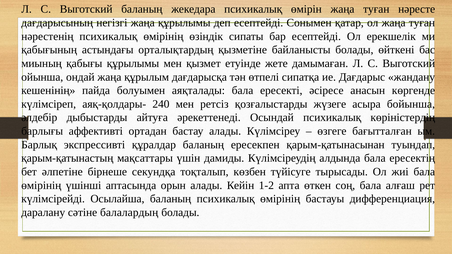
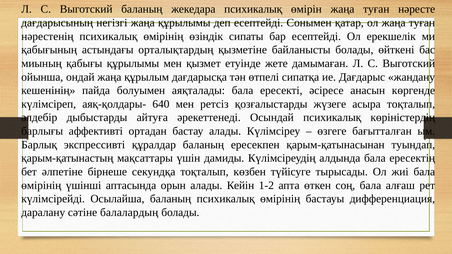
240: 240 -> 640
асыра бойынша: бойынша -> тоқталып
